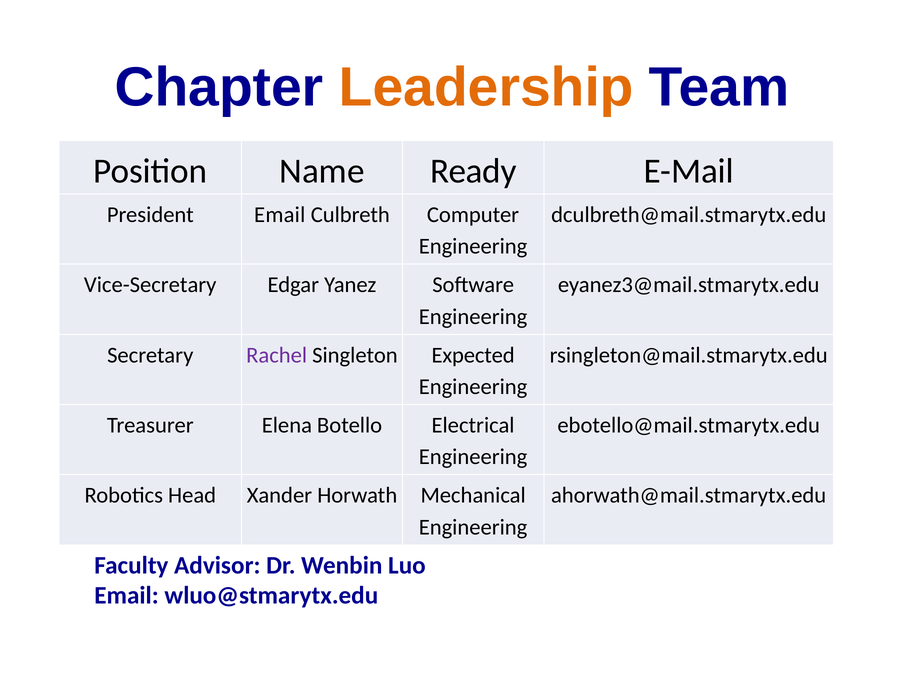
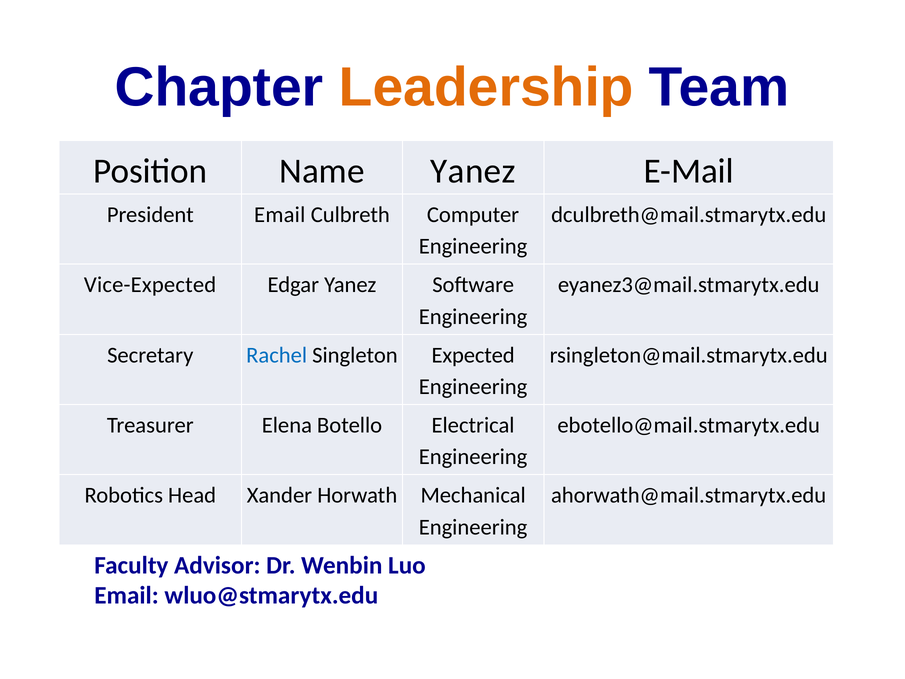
Name Ready: Ready -> Yanez
Vice-Secretary: Vice-Secretary -> Vice-Expected
Rachel colour: purple -> blue
